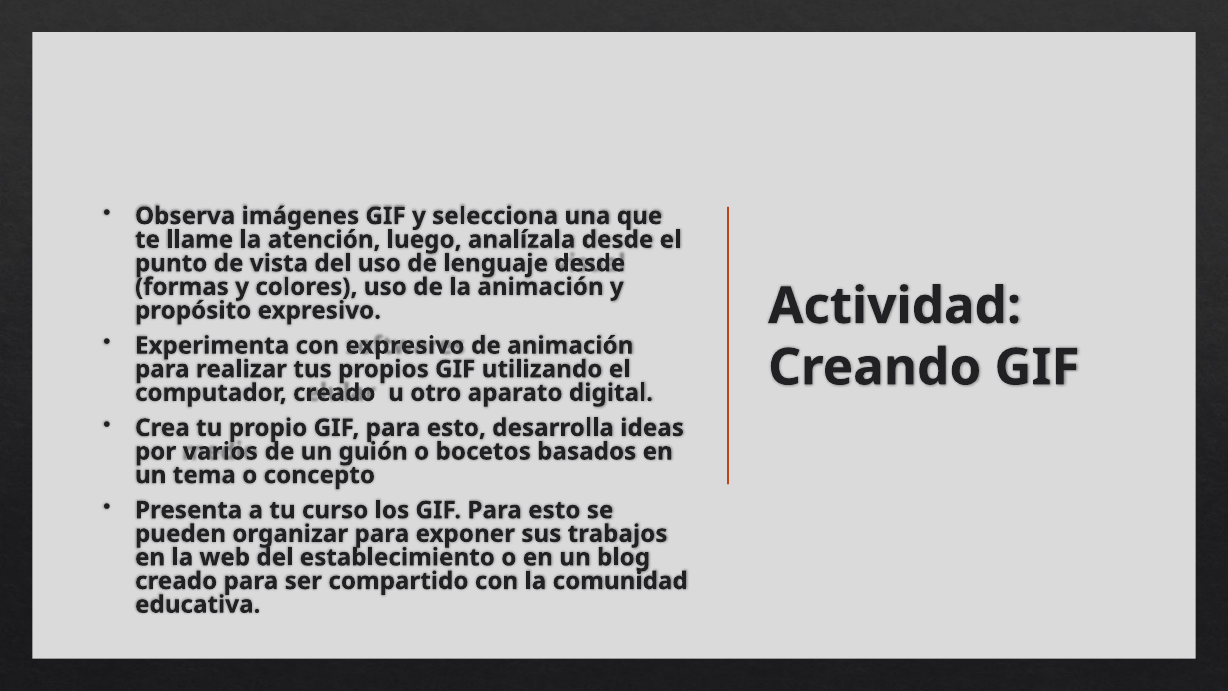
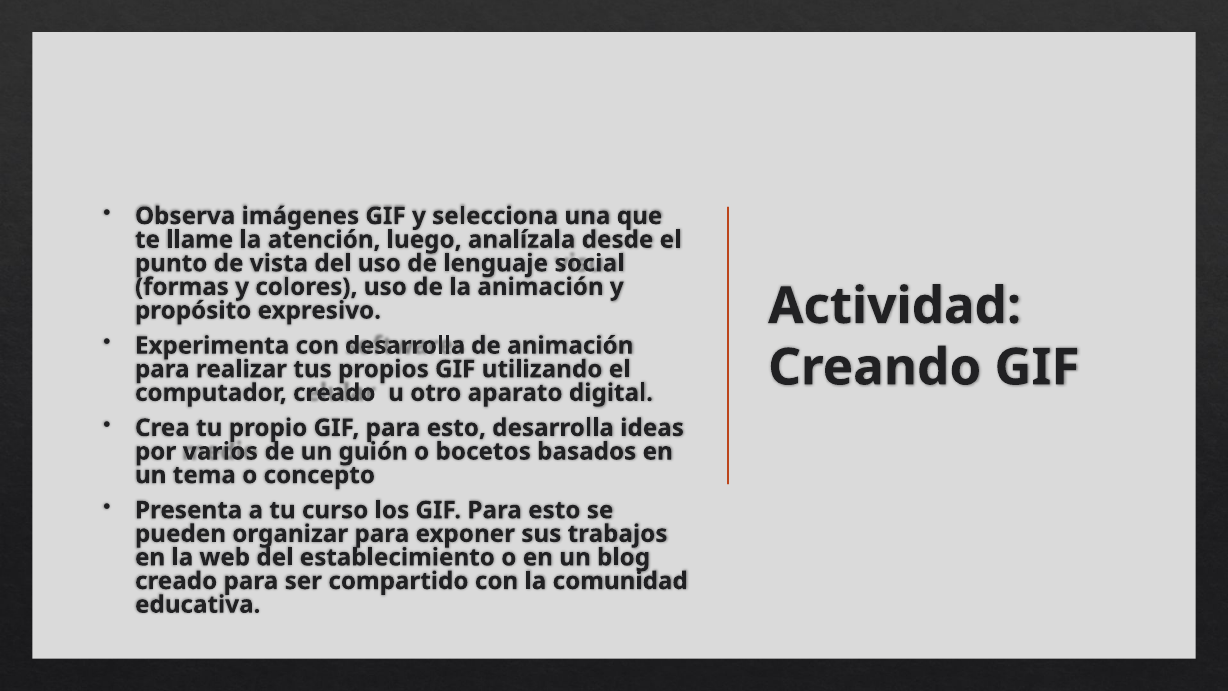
lenguaje desde: desde -> social
con expresivo: expresivo -> desarrolla
